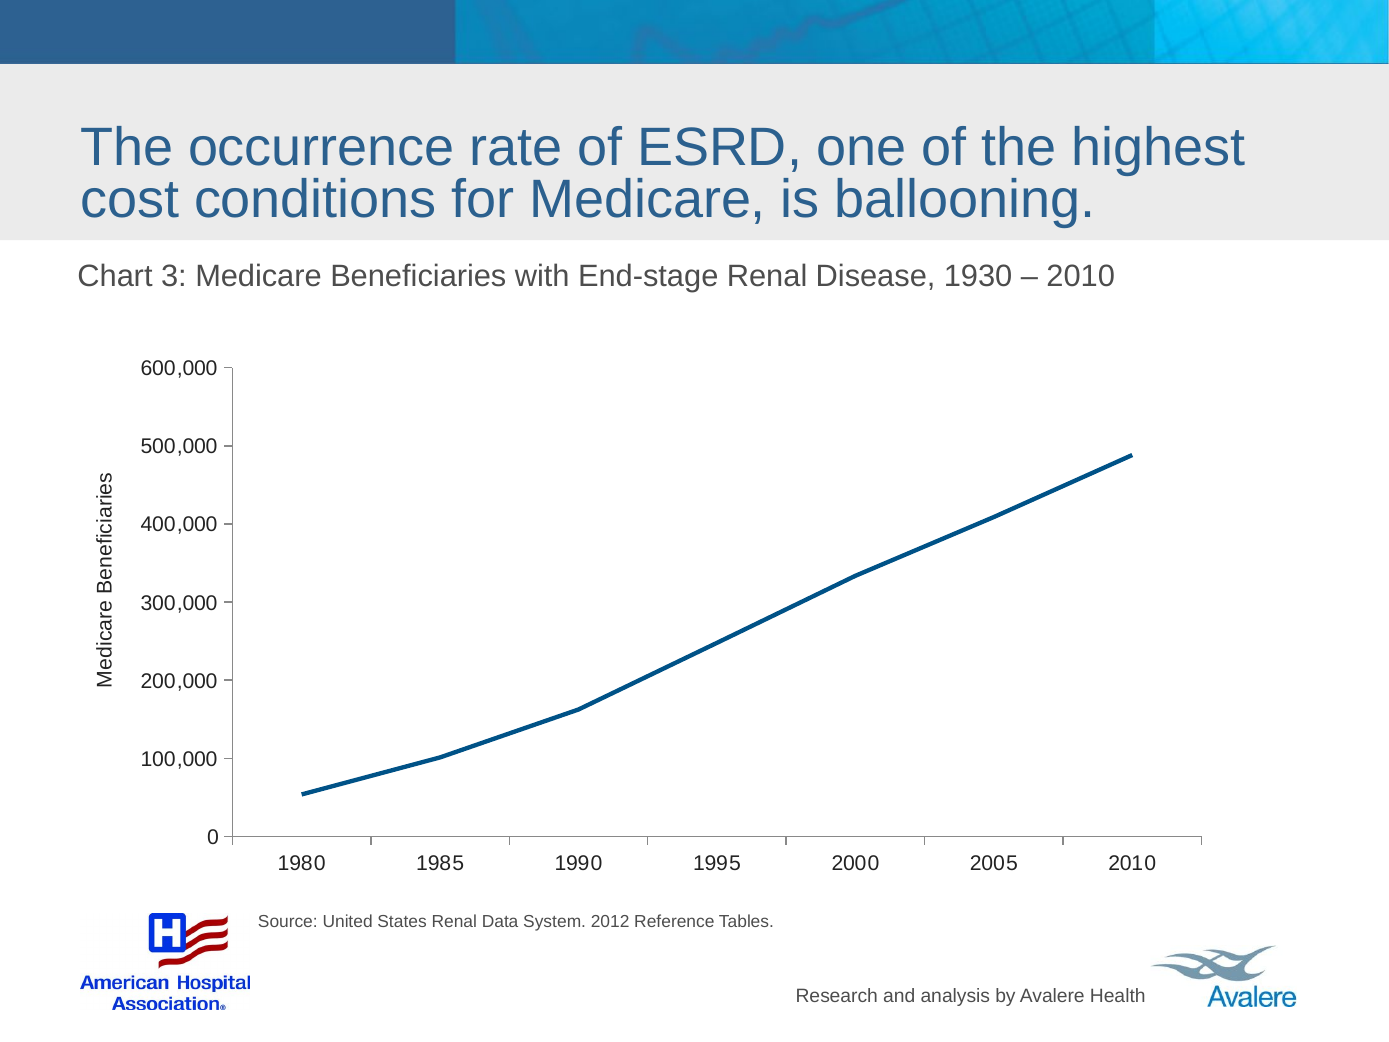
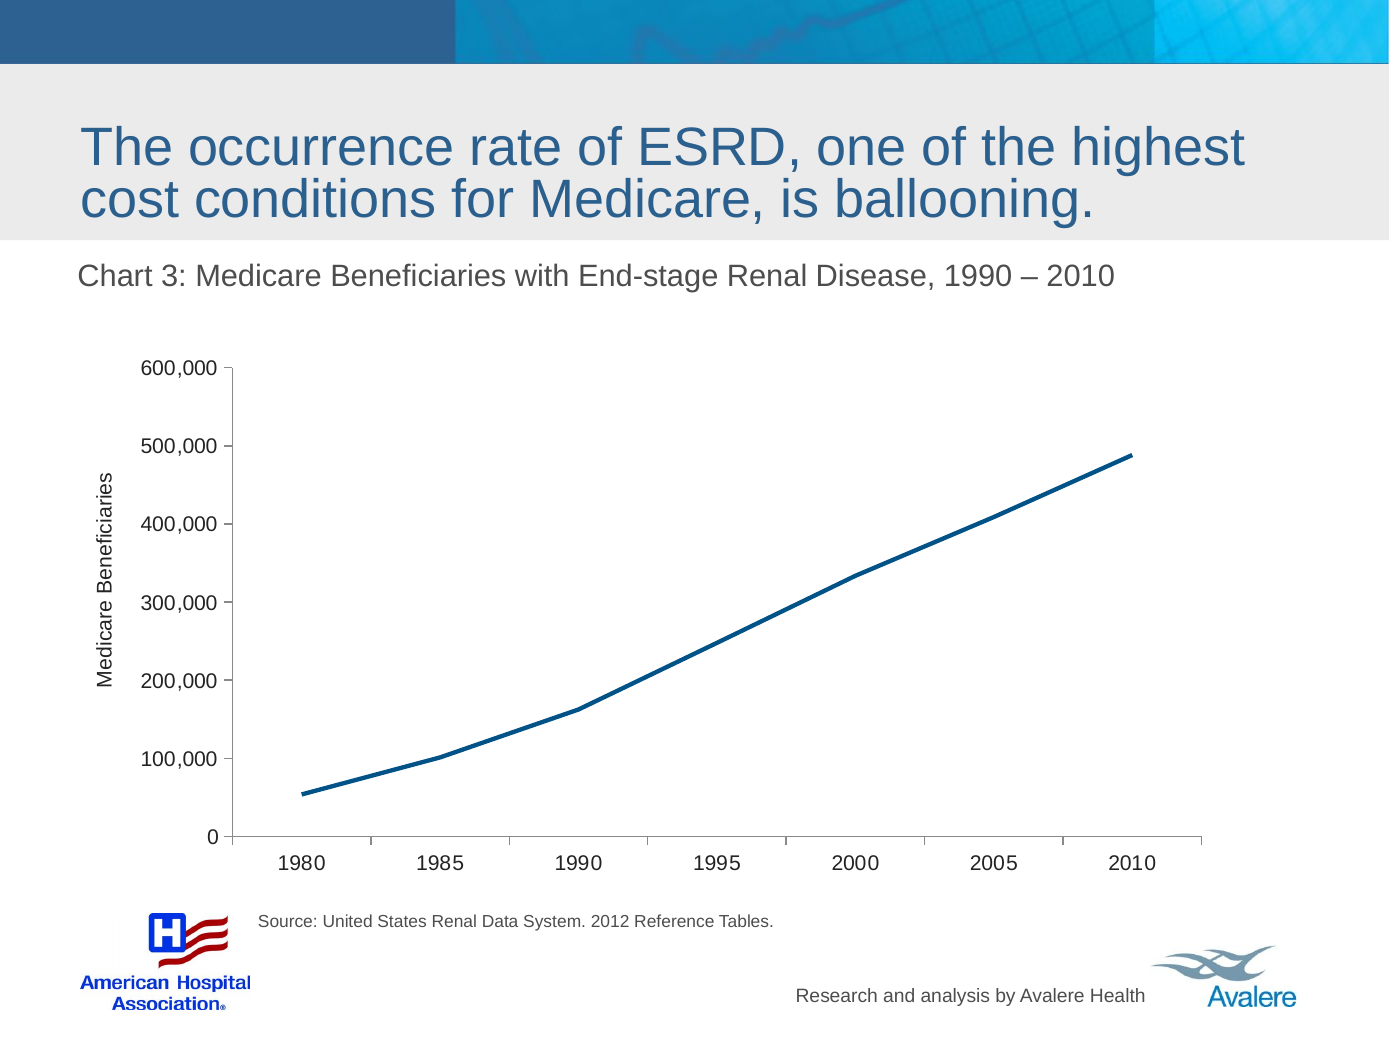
Disease 1930: 1930 -> 1990
